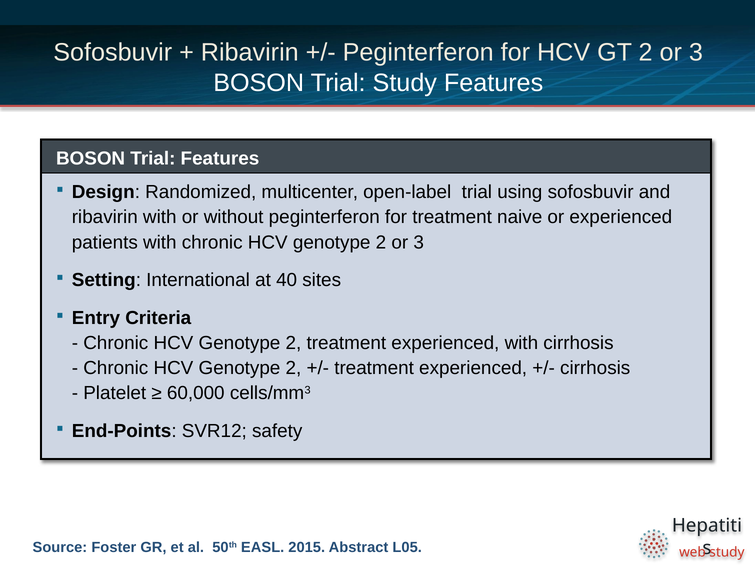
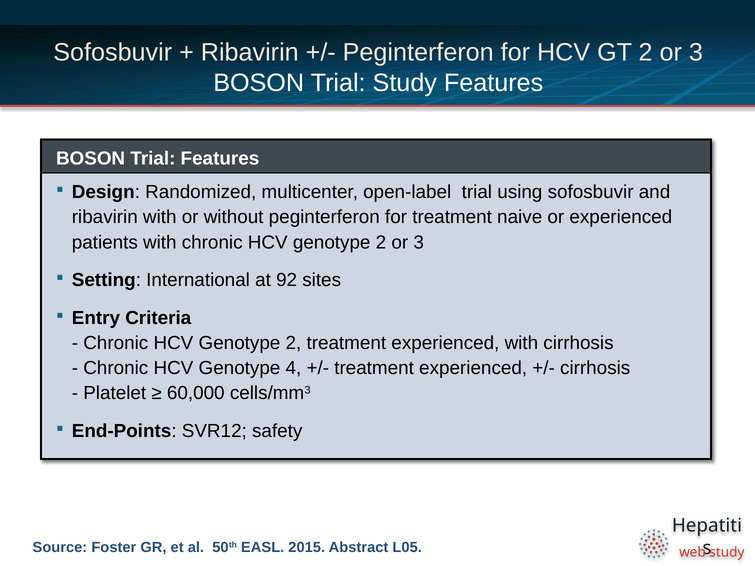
40: 40 -> 92
2 at (293, 368): 2 -> 4
